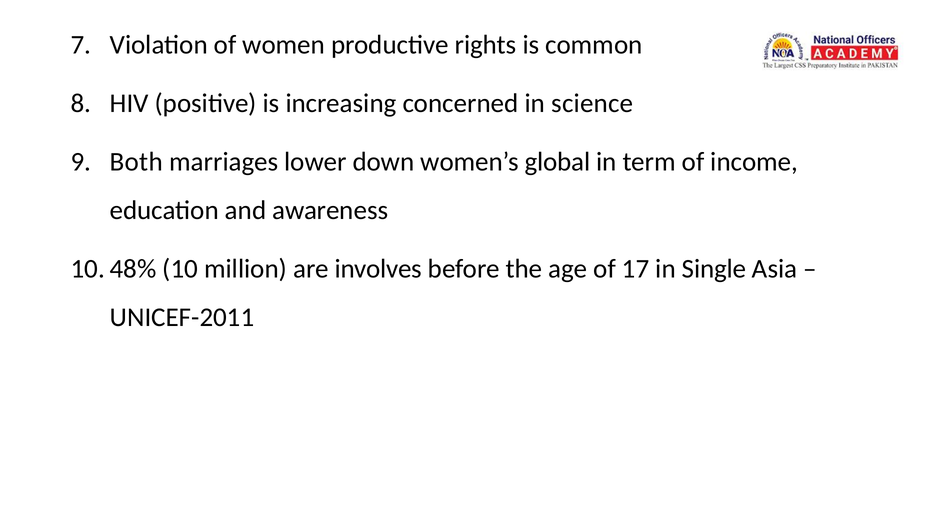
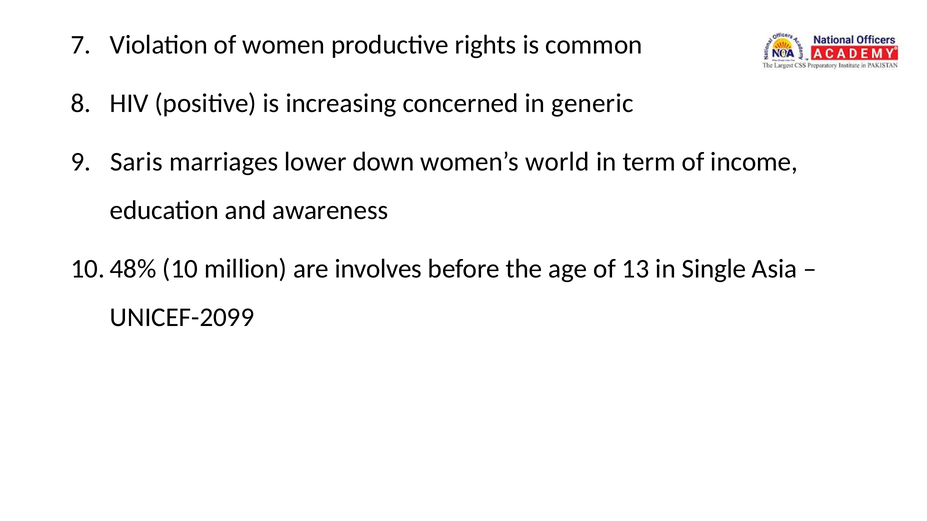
science: science -> generic
Both: Both -> Saris
global: global -> world
17: 17 -> 13
UNICEF-2011: UNICEF-2011 -> UNICEF-2099
